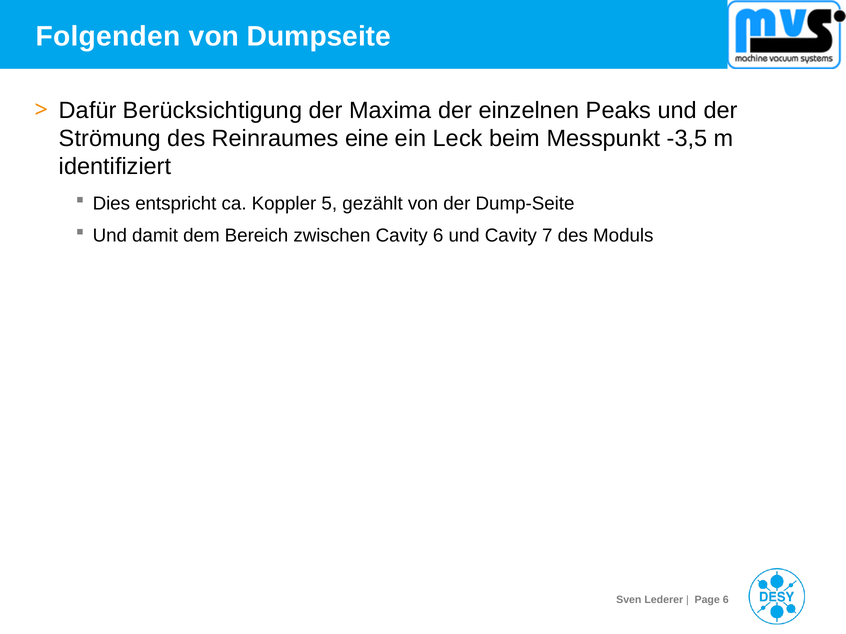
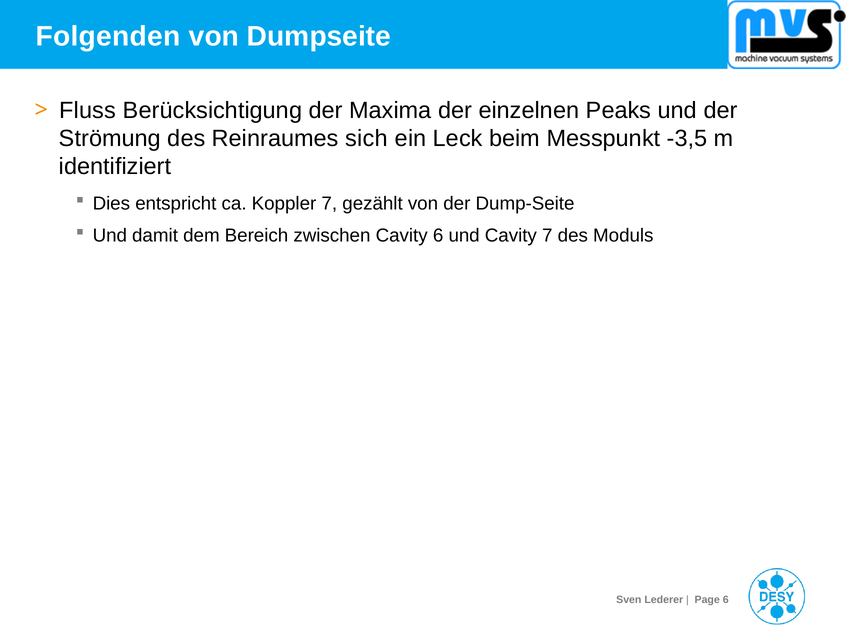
Dafür: Dafür -> Fluss
eine: eine -> sich
Koppler 5: 5 -> 7
